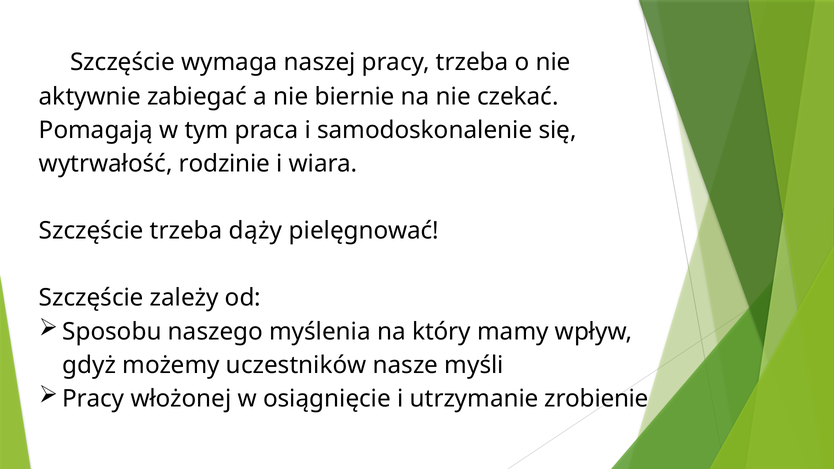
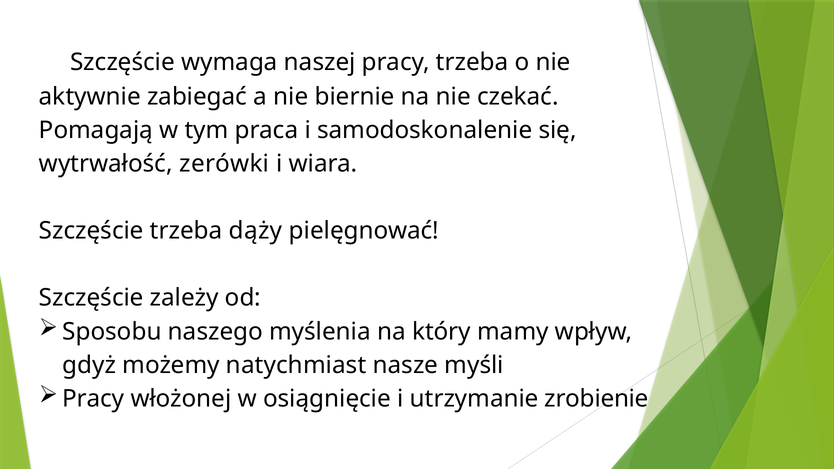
rodzinie: rodzinie -> zerówki
uczestników: uczestników -> natychmiast
